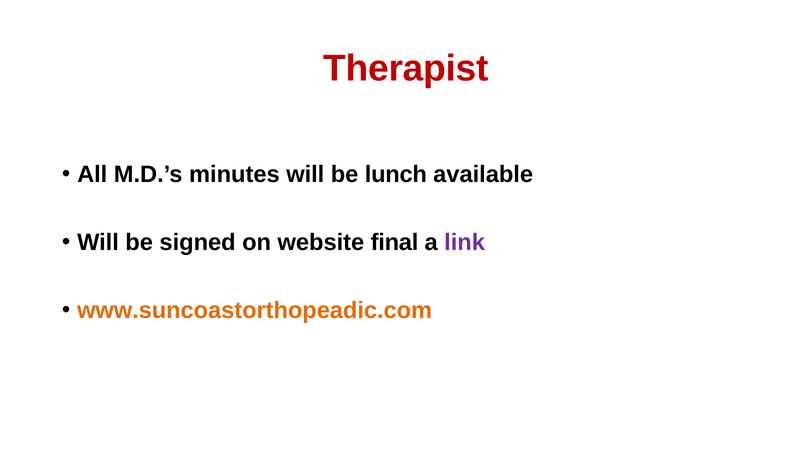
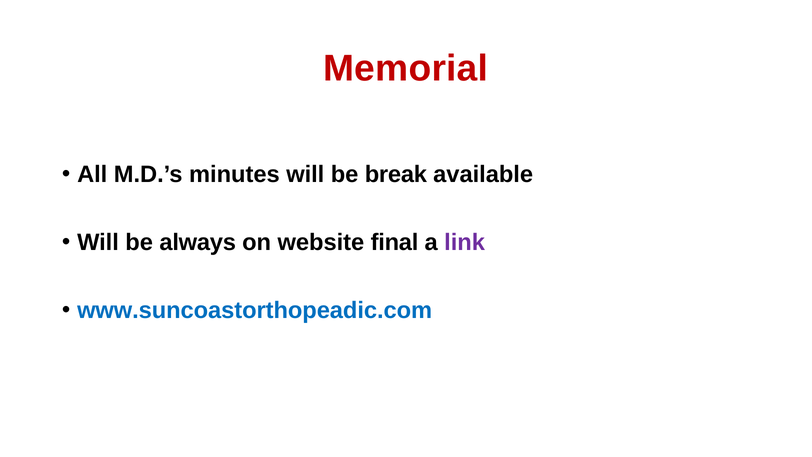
Therapist: Therapist -> Memorial
lunch: lunch -> break
signed: signed -> always
www.suncoastorthopeadic.com colour: orange -> blue
